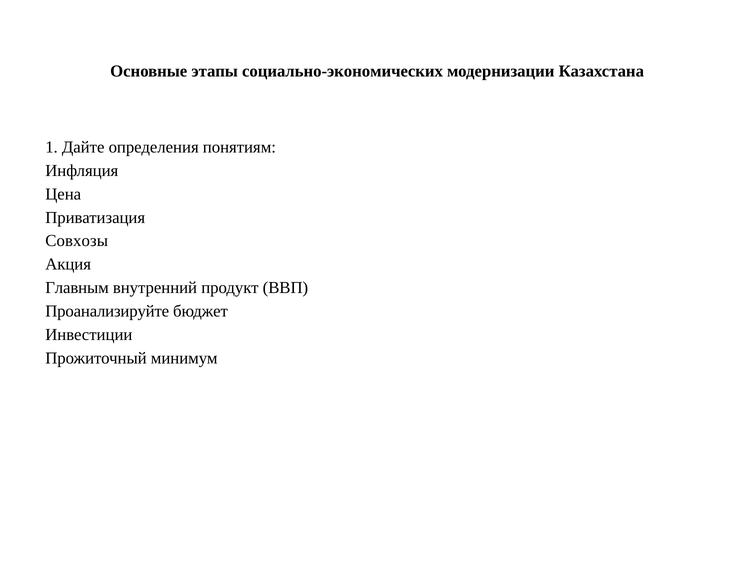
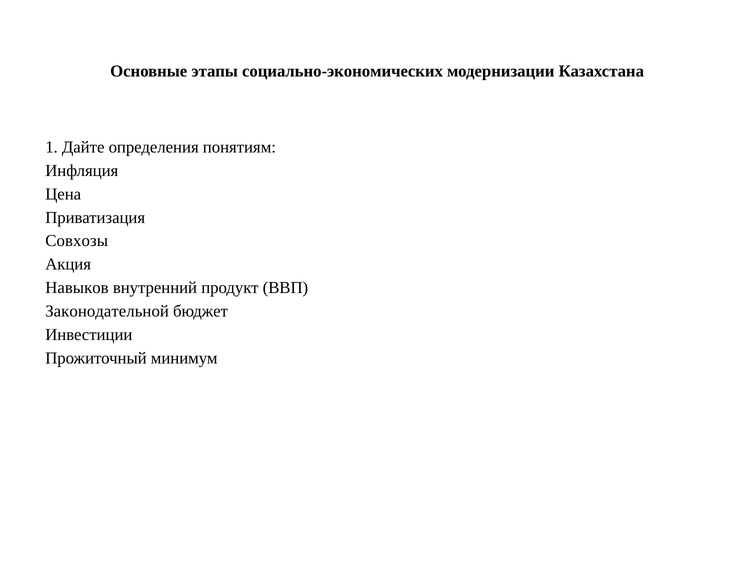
Главным: Главным -> Навыков
Проанализируйте: Проанализируйте -> Законодательной
